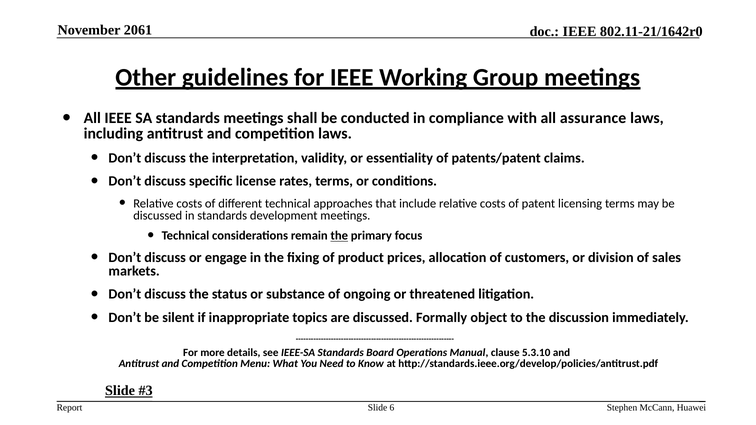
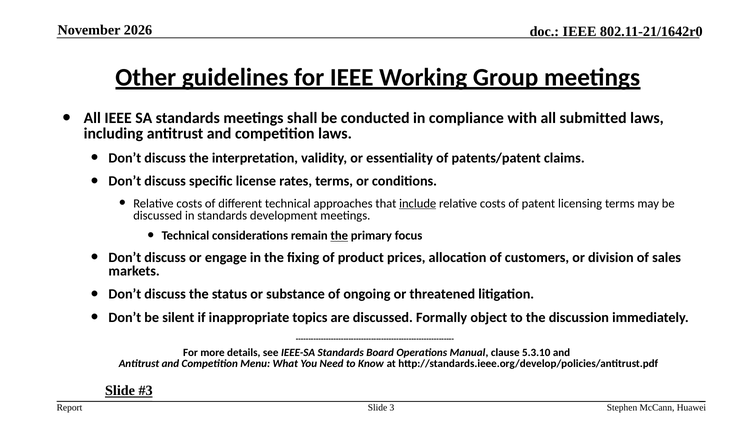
2061: 2061 -> 2026
assurance: assurance -> submitted
include underline: none -> present
6: 6 -> 3
